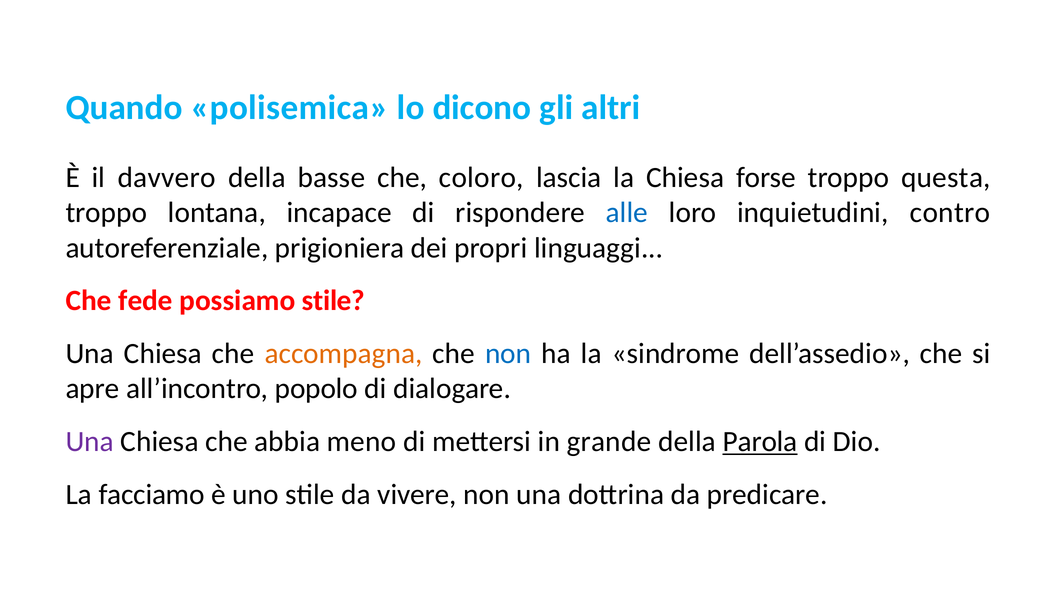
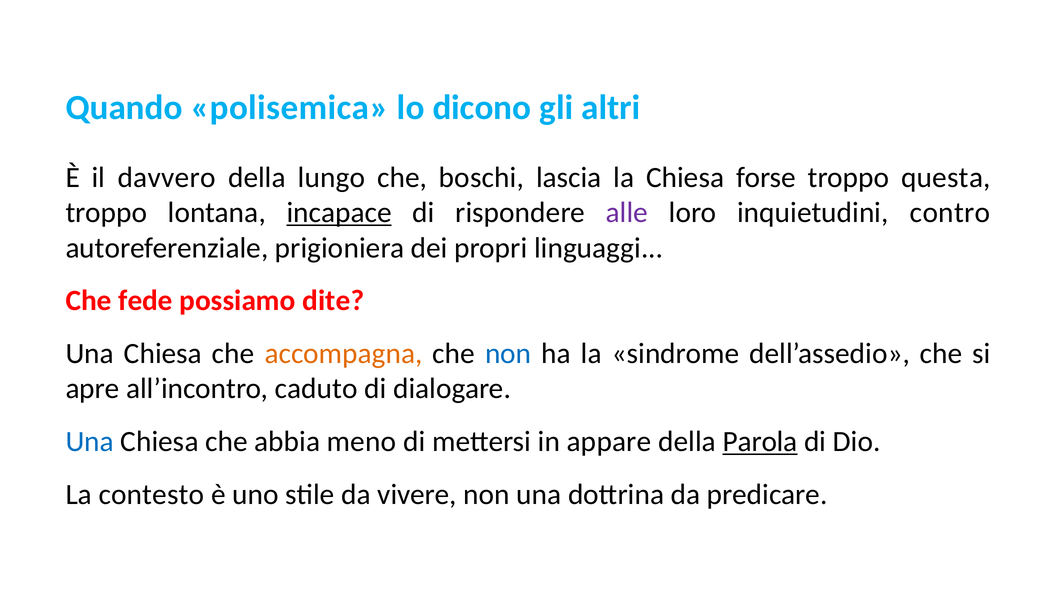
basse: basse -> lungo
coloro: coloro -> boschi
incapace underline: none -> present
alle colour: blue -> purple
possiamo stile: stile -> dite
popolo: popolo -> caduto
Una at (90, 442) colour: purple -> blue
grande: grande -> appare
facciamo: facciamo -> contesto
